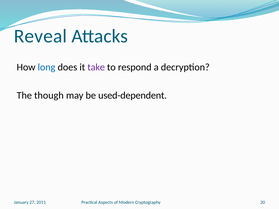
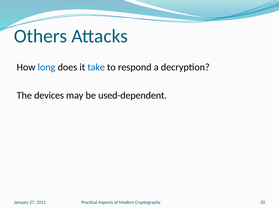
Reveal: Reveal -> Others
take colour: purple -> blue
though: though -> devices
